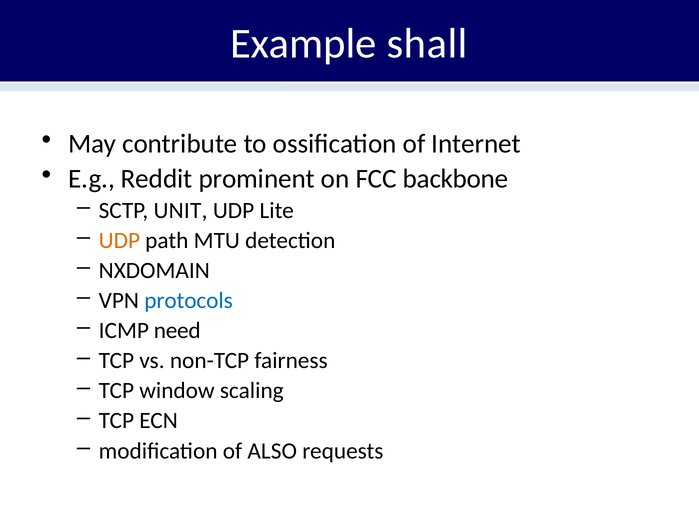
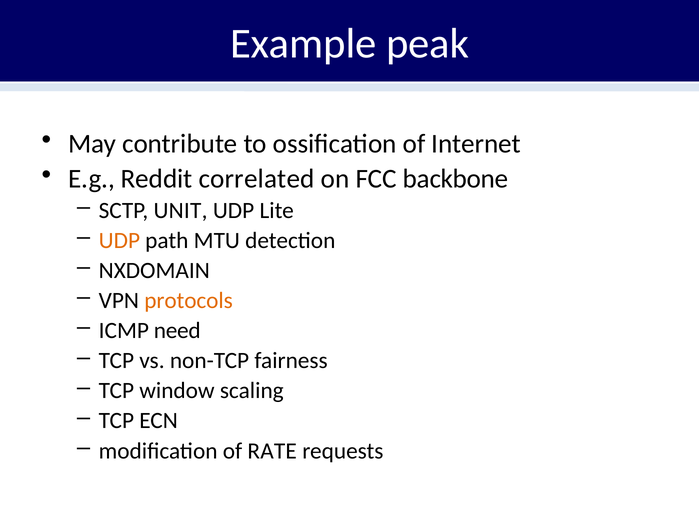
shall: shall -> peak
prominent: prominent -> correlated
protocols colour: blue -> orange
ALSO: ALSO -> RATE
